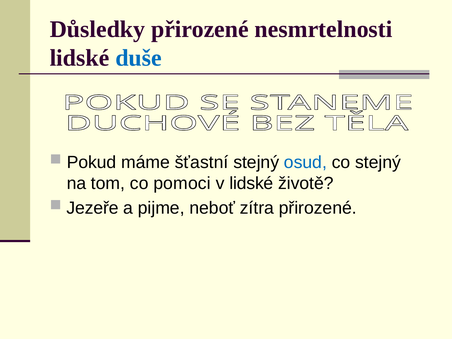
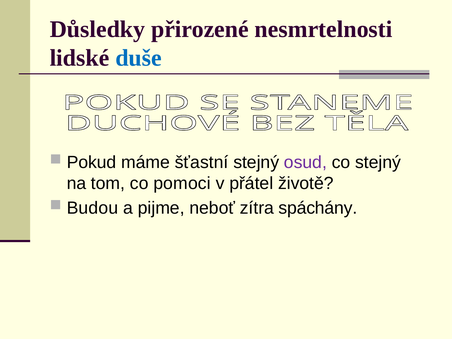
osud colour: blue -> purple
v lidské: lidské -> přátel
Jezeře: Jezeře -> Budou
zítra přirozené: přirozené -> spáchány
